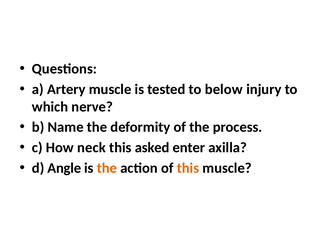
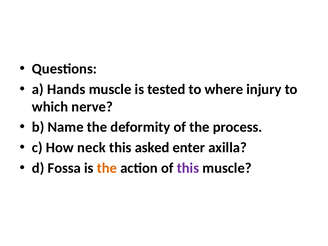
Artery: Artery -> Hands
below: below -> where
Angle: Angle -> Fossa
this at (188, 168) colour: orange -> purple
